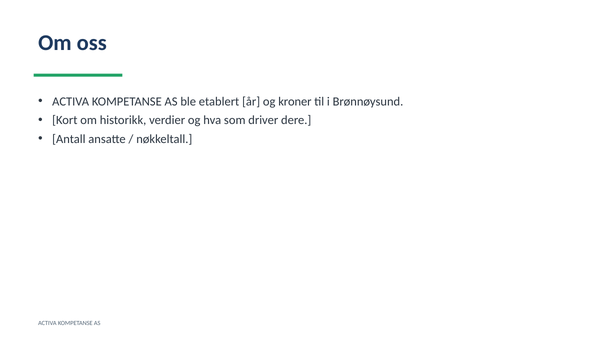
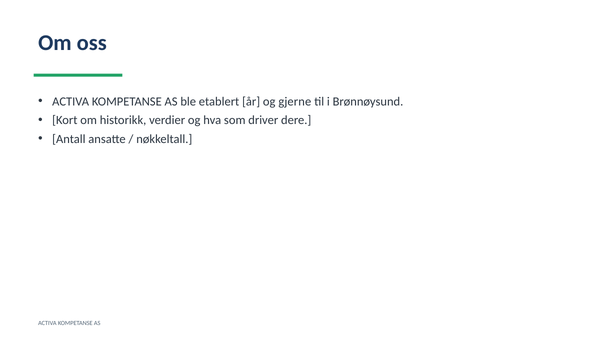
kroner: kroner -> gjerne
